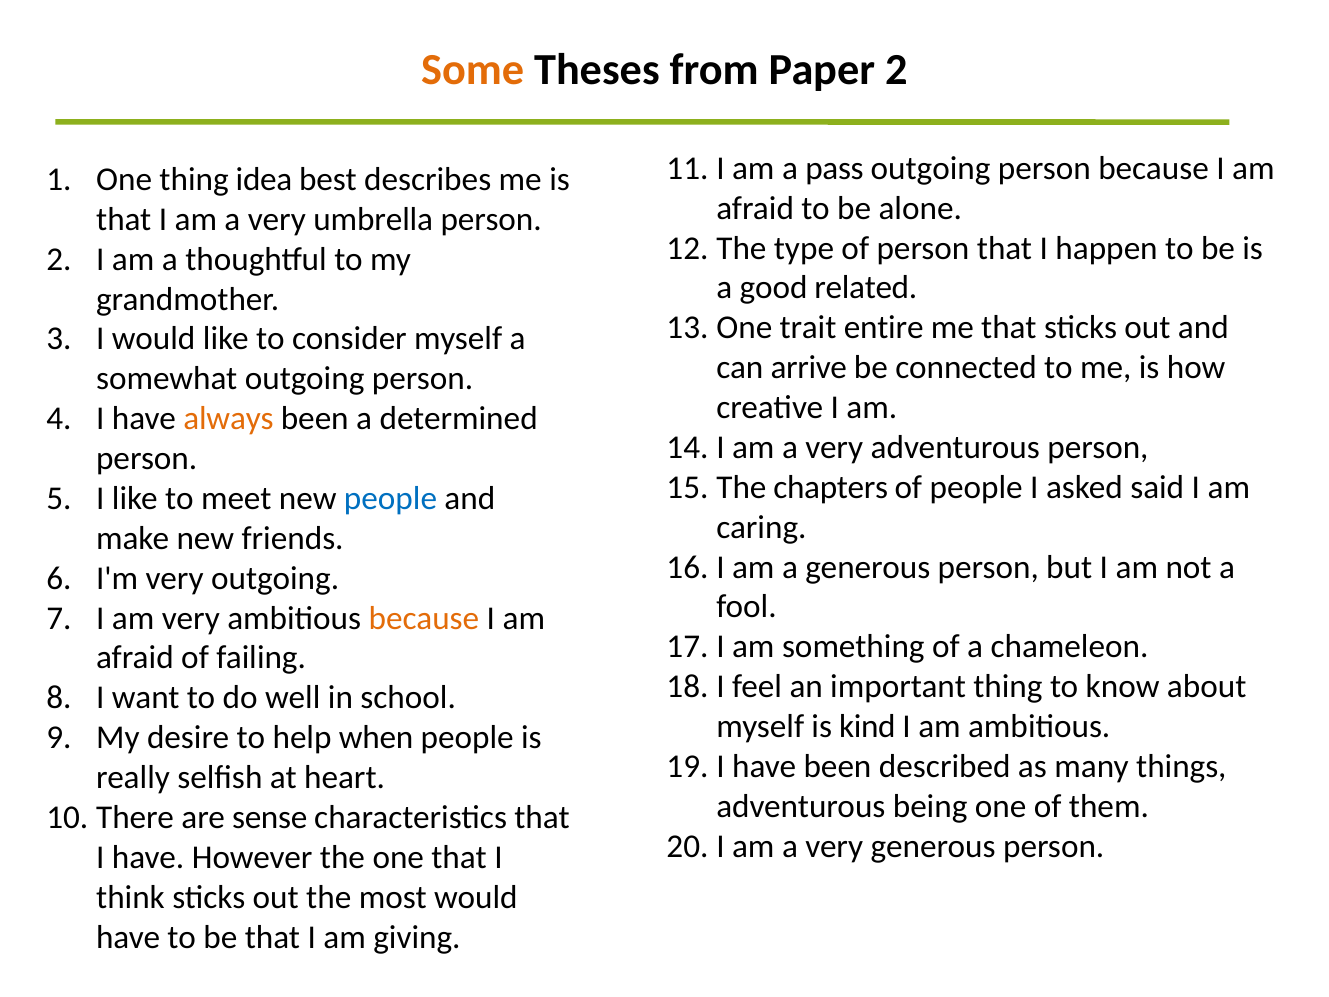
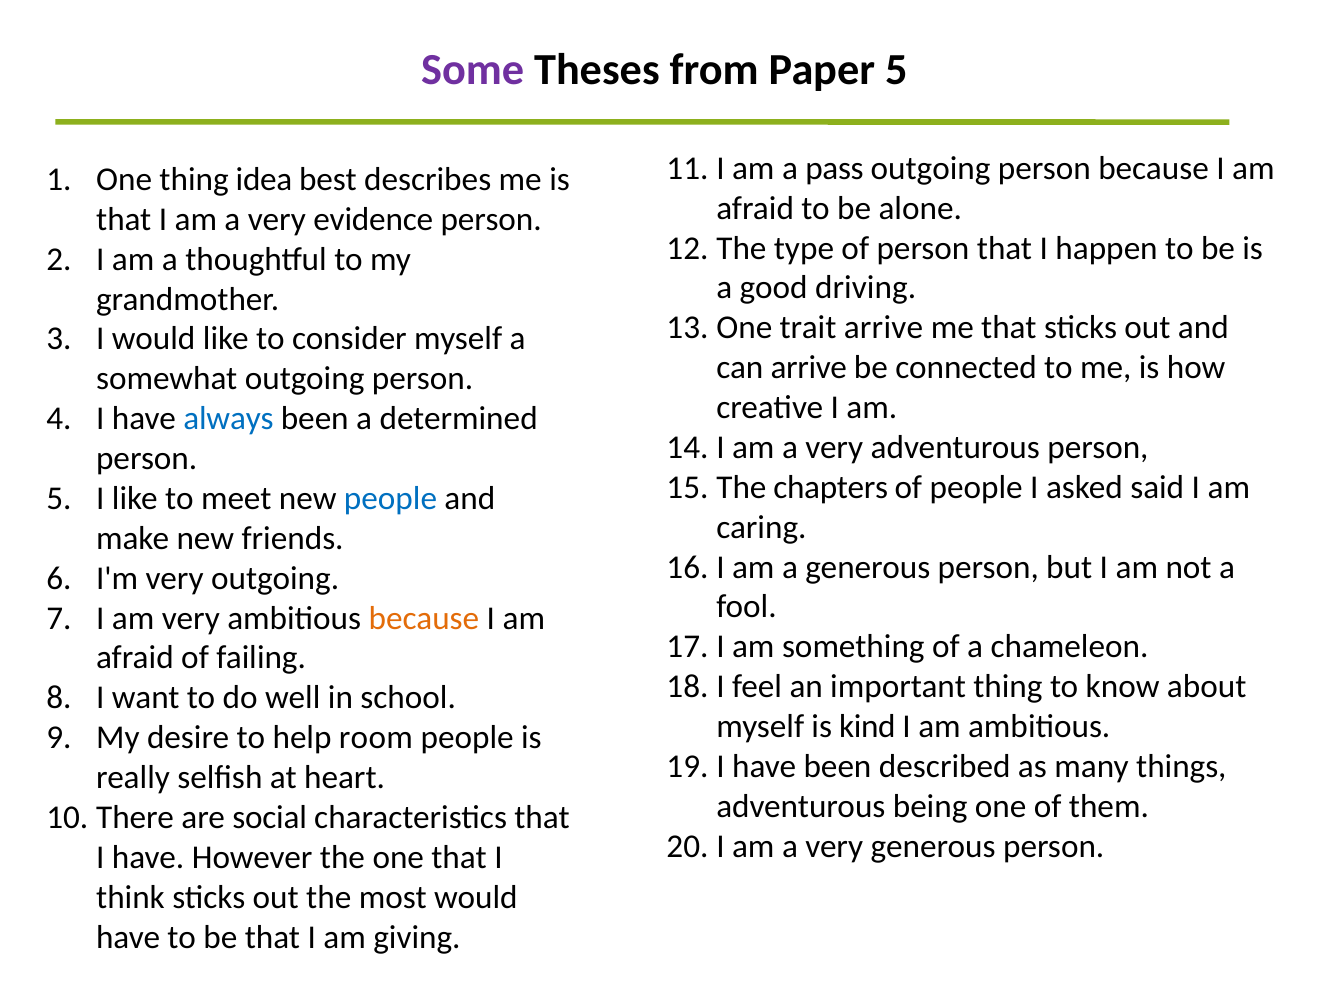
Some colour: orange -> purple
Paper 2: 2 -> 5
umbrella: umbrella -> evidence
related: related -> driving
trait entire: entire -> arrive
always colour: orange -> blue
when: when -> room
sense: sense -> social
